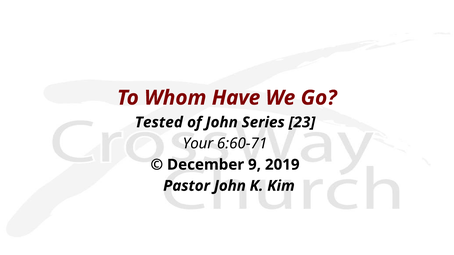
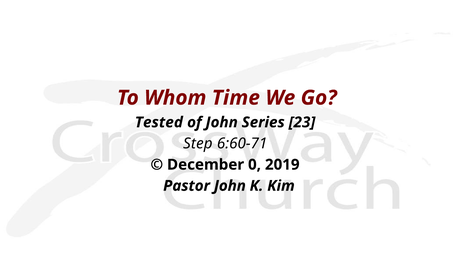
Have: Have -> Time
Your: Your -> Step
9: 9 -> 0
